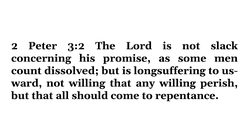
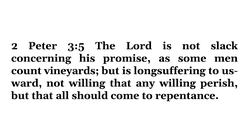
3:2: 3:2 -> 3:5
dissolved: dissolved -> vineyards
